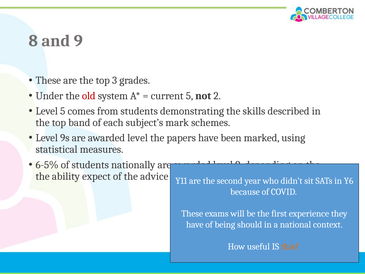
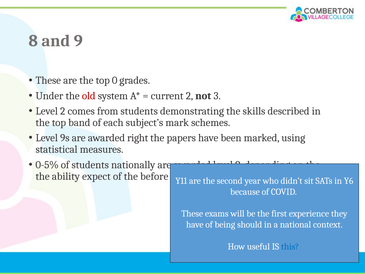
3: 3 -> 0
current 5: 5 -> 2
2: 2 -> 3
Level 5: 5 -> 2
9s are awarded level: level -> right
6-5%: 6-5% -> 0-5%
advice: advice -> before
this colour: orange -> blue
